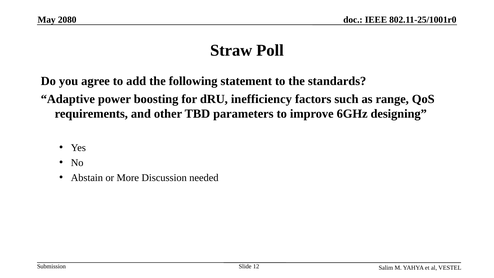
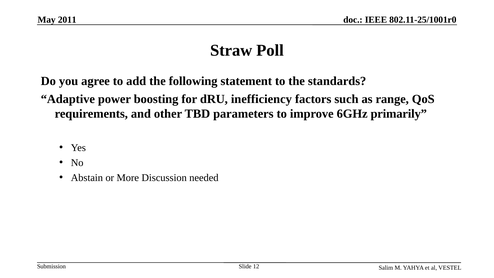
2080: 2080 -> 2011
designing: designing -> primarily
